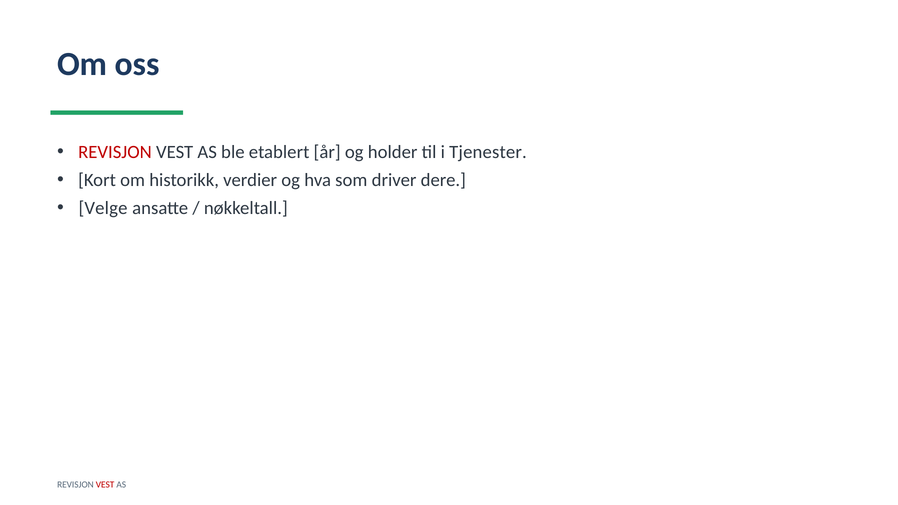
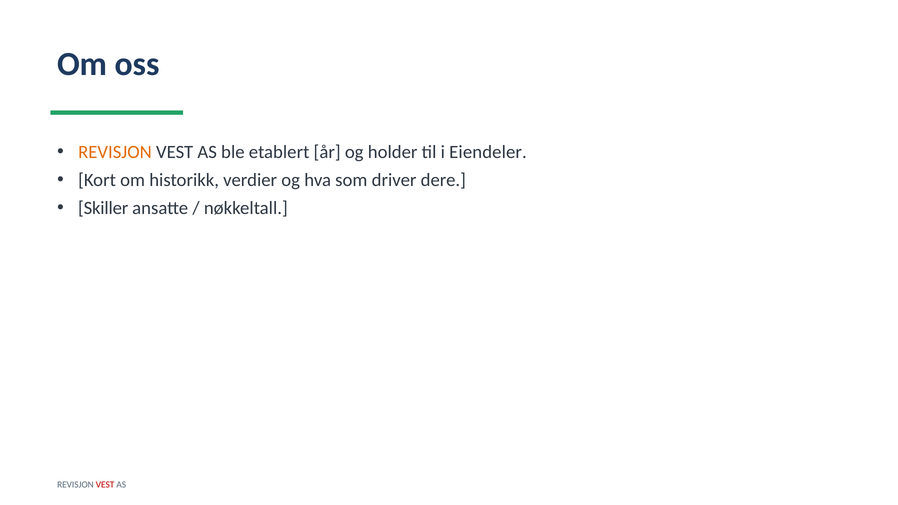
REVISJON at (115, 152) colour: red -> orange
Tjenester: Tjenester -> Eiendeler
Velge: Velge -> Skiller
